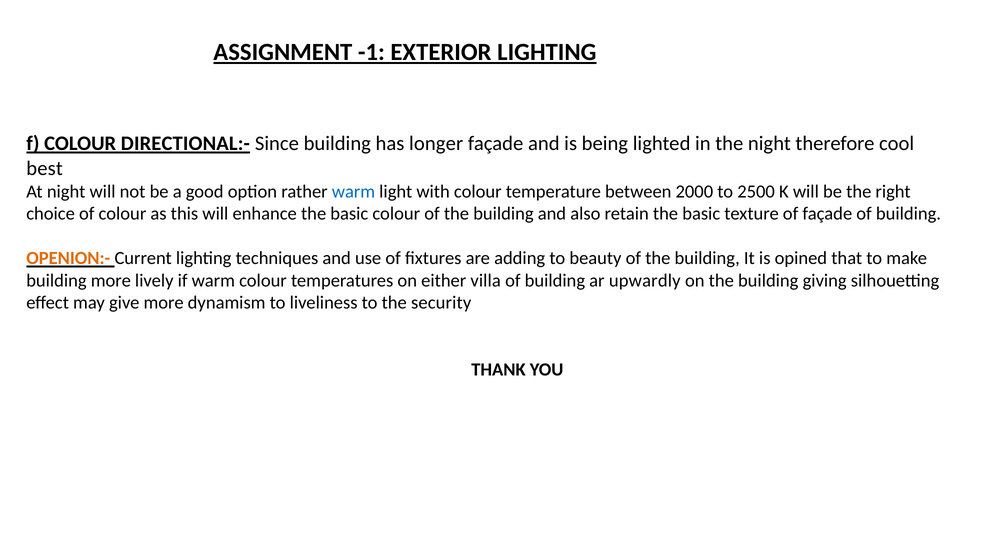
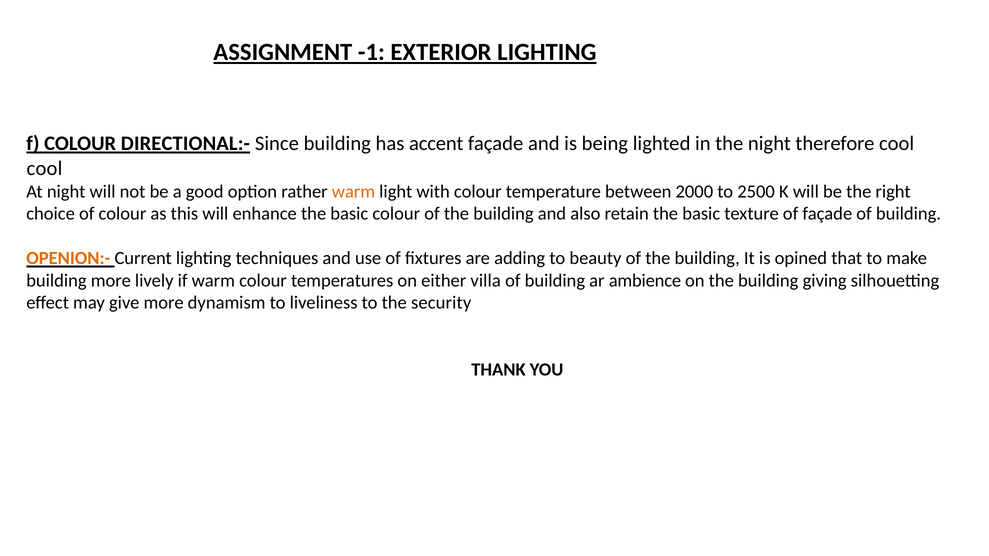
longer: longer -> accent
best at (45, 168): best -> cool
warm at (353, 192) colour: blue -> orange
upwardly: upwardly -> ambience
